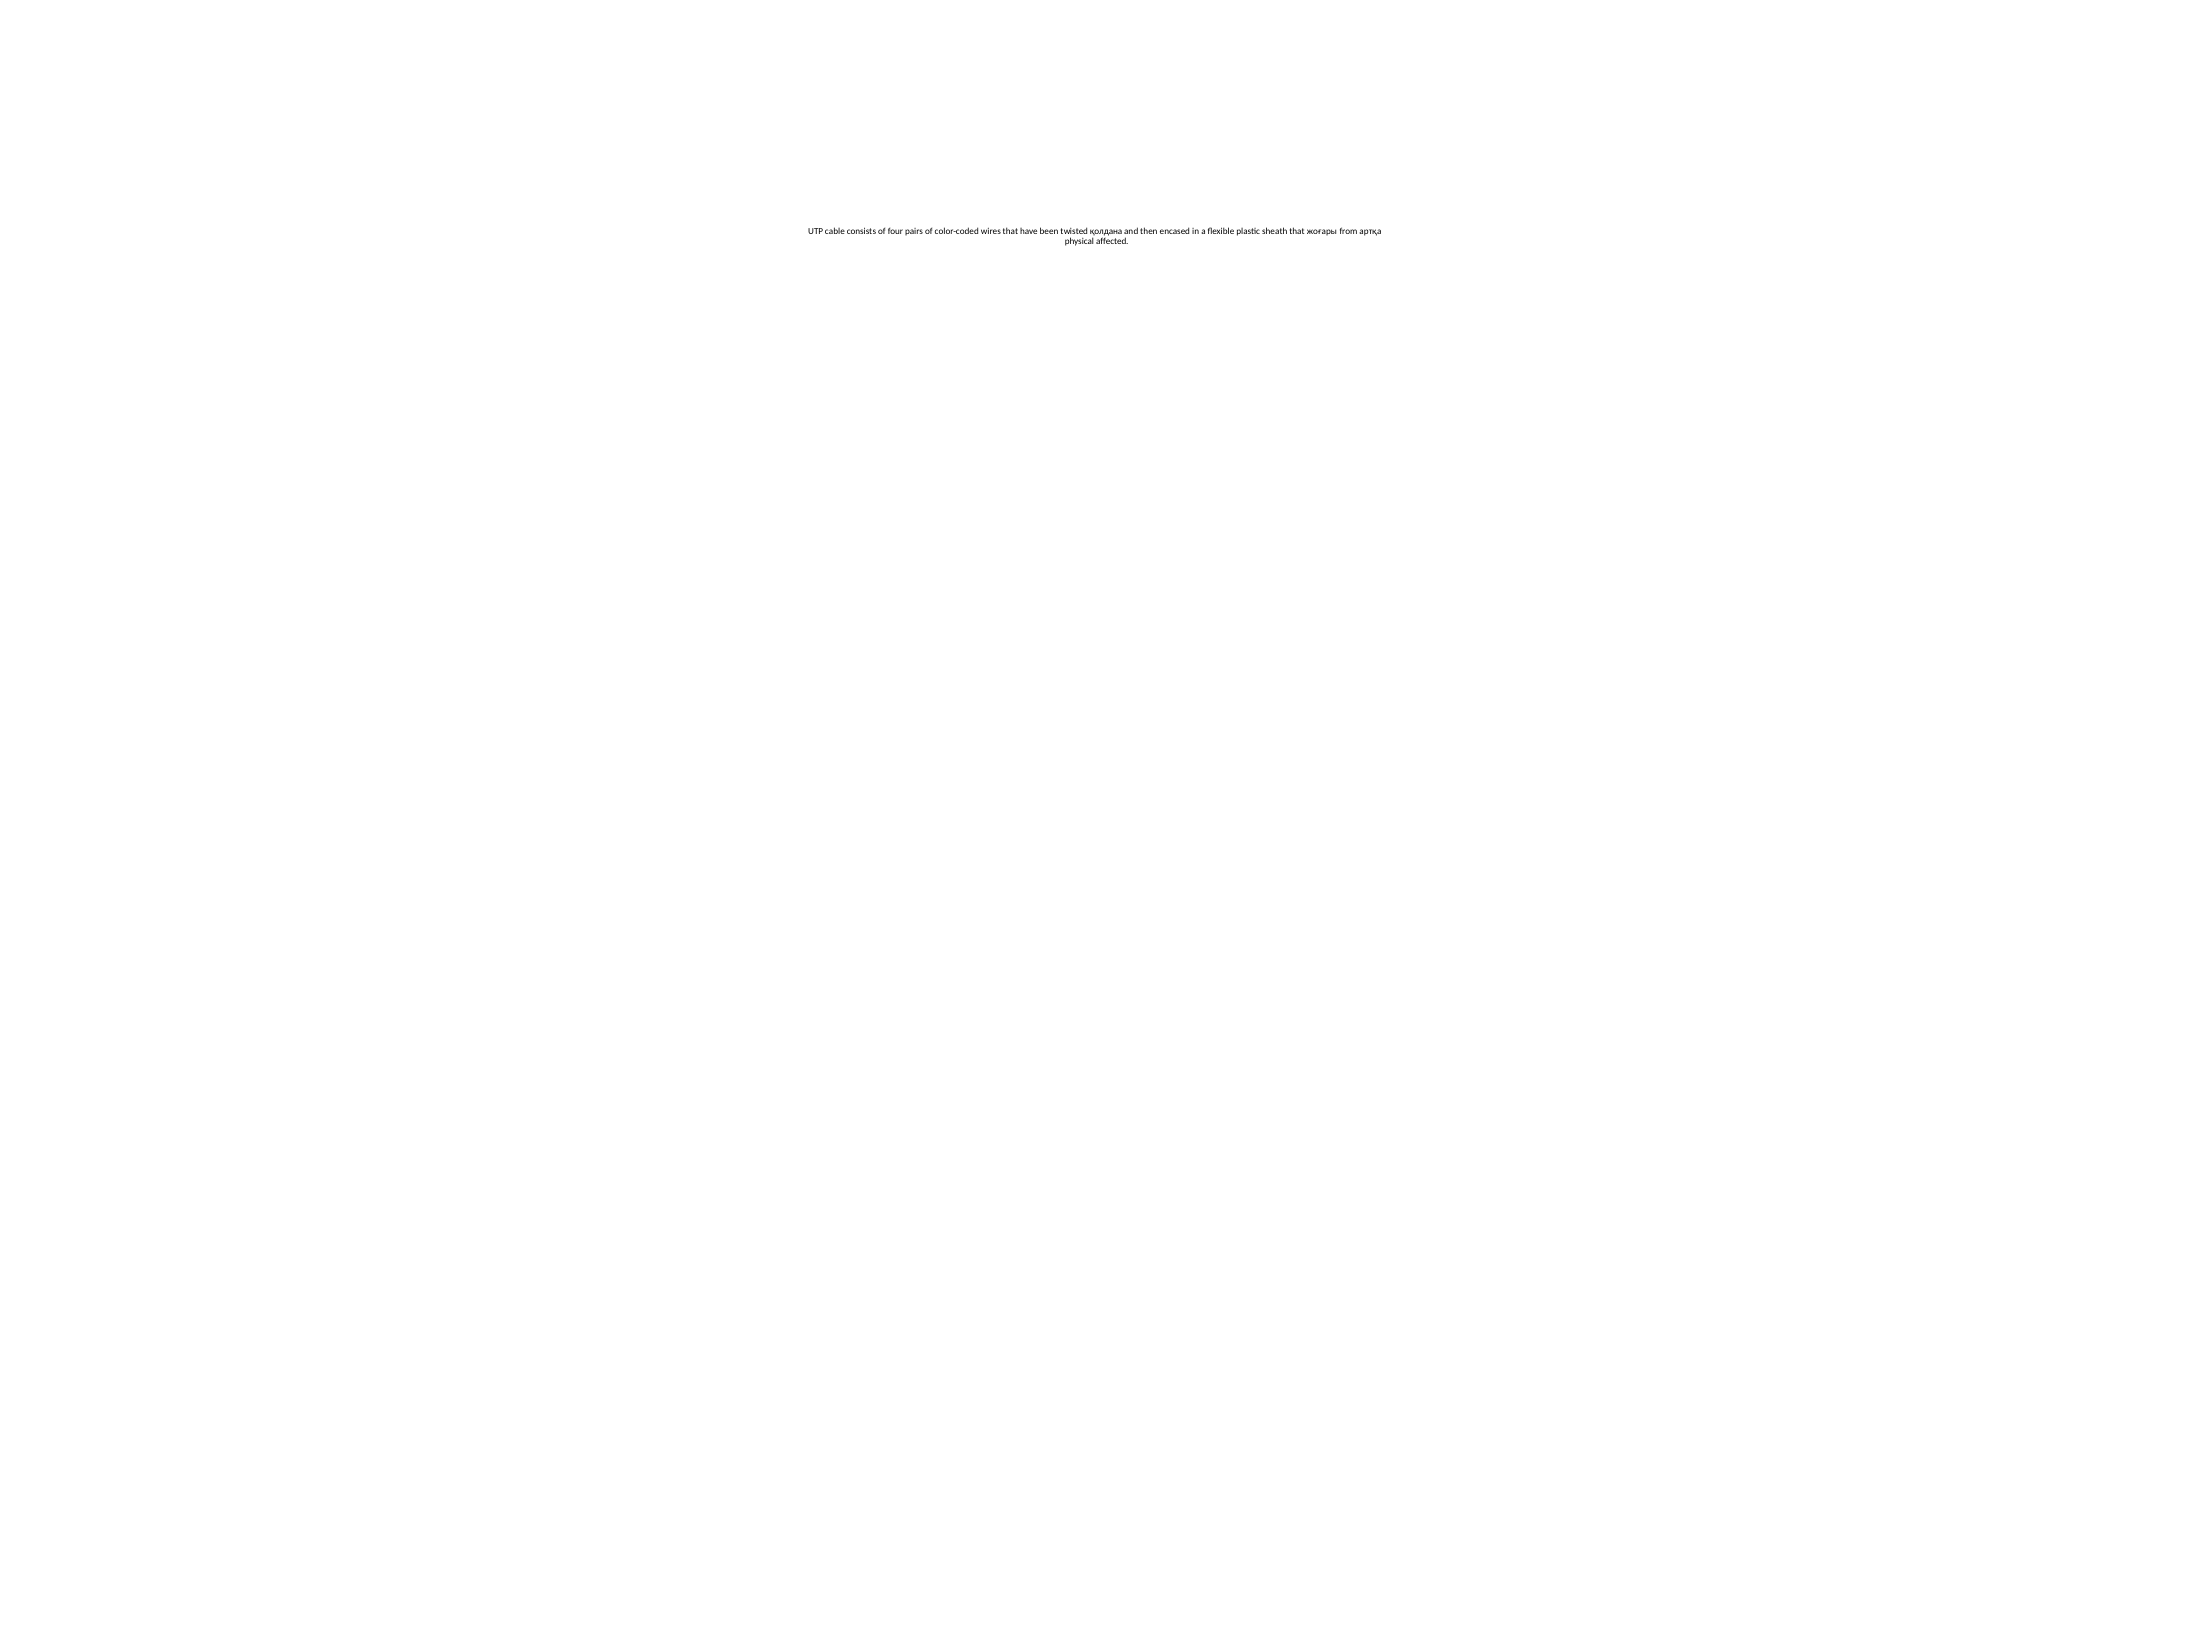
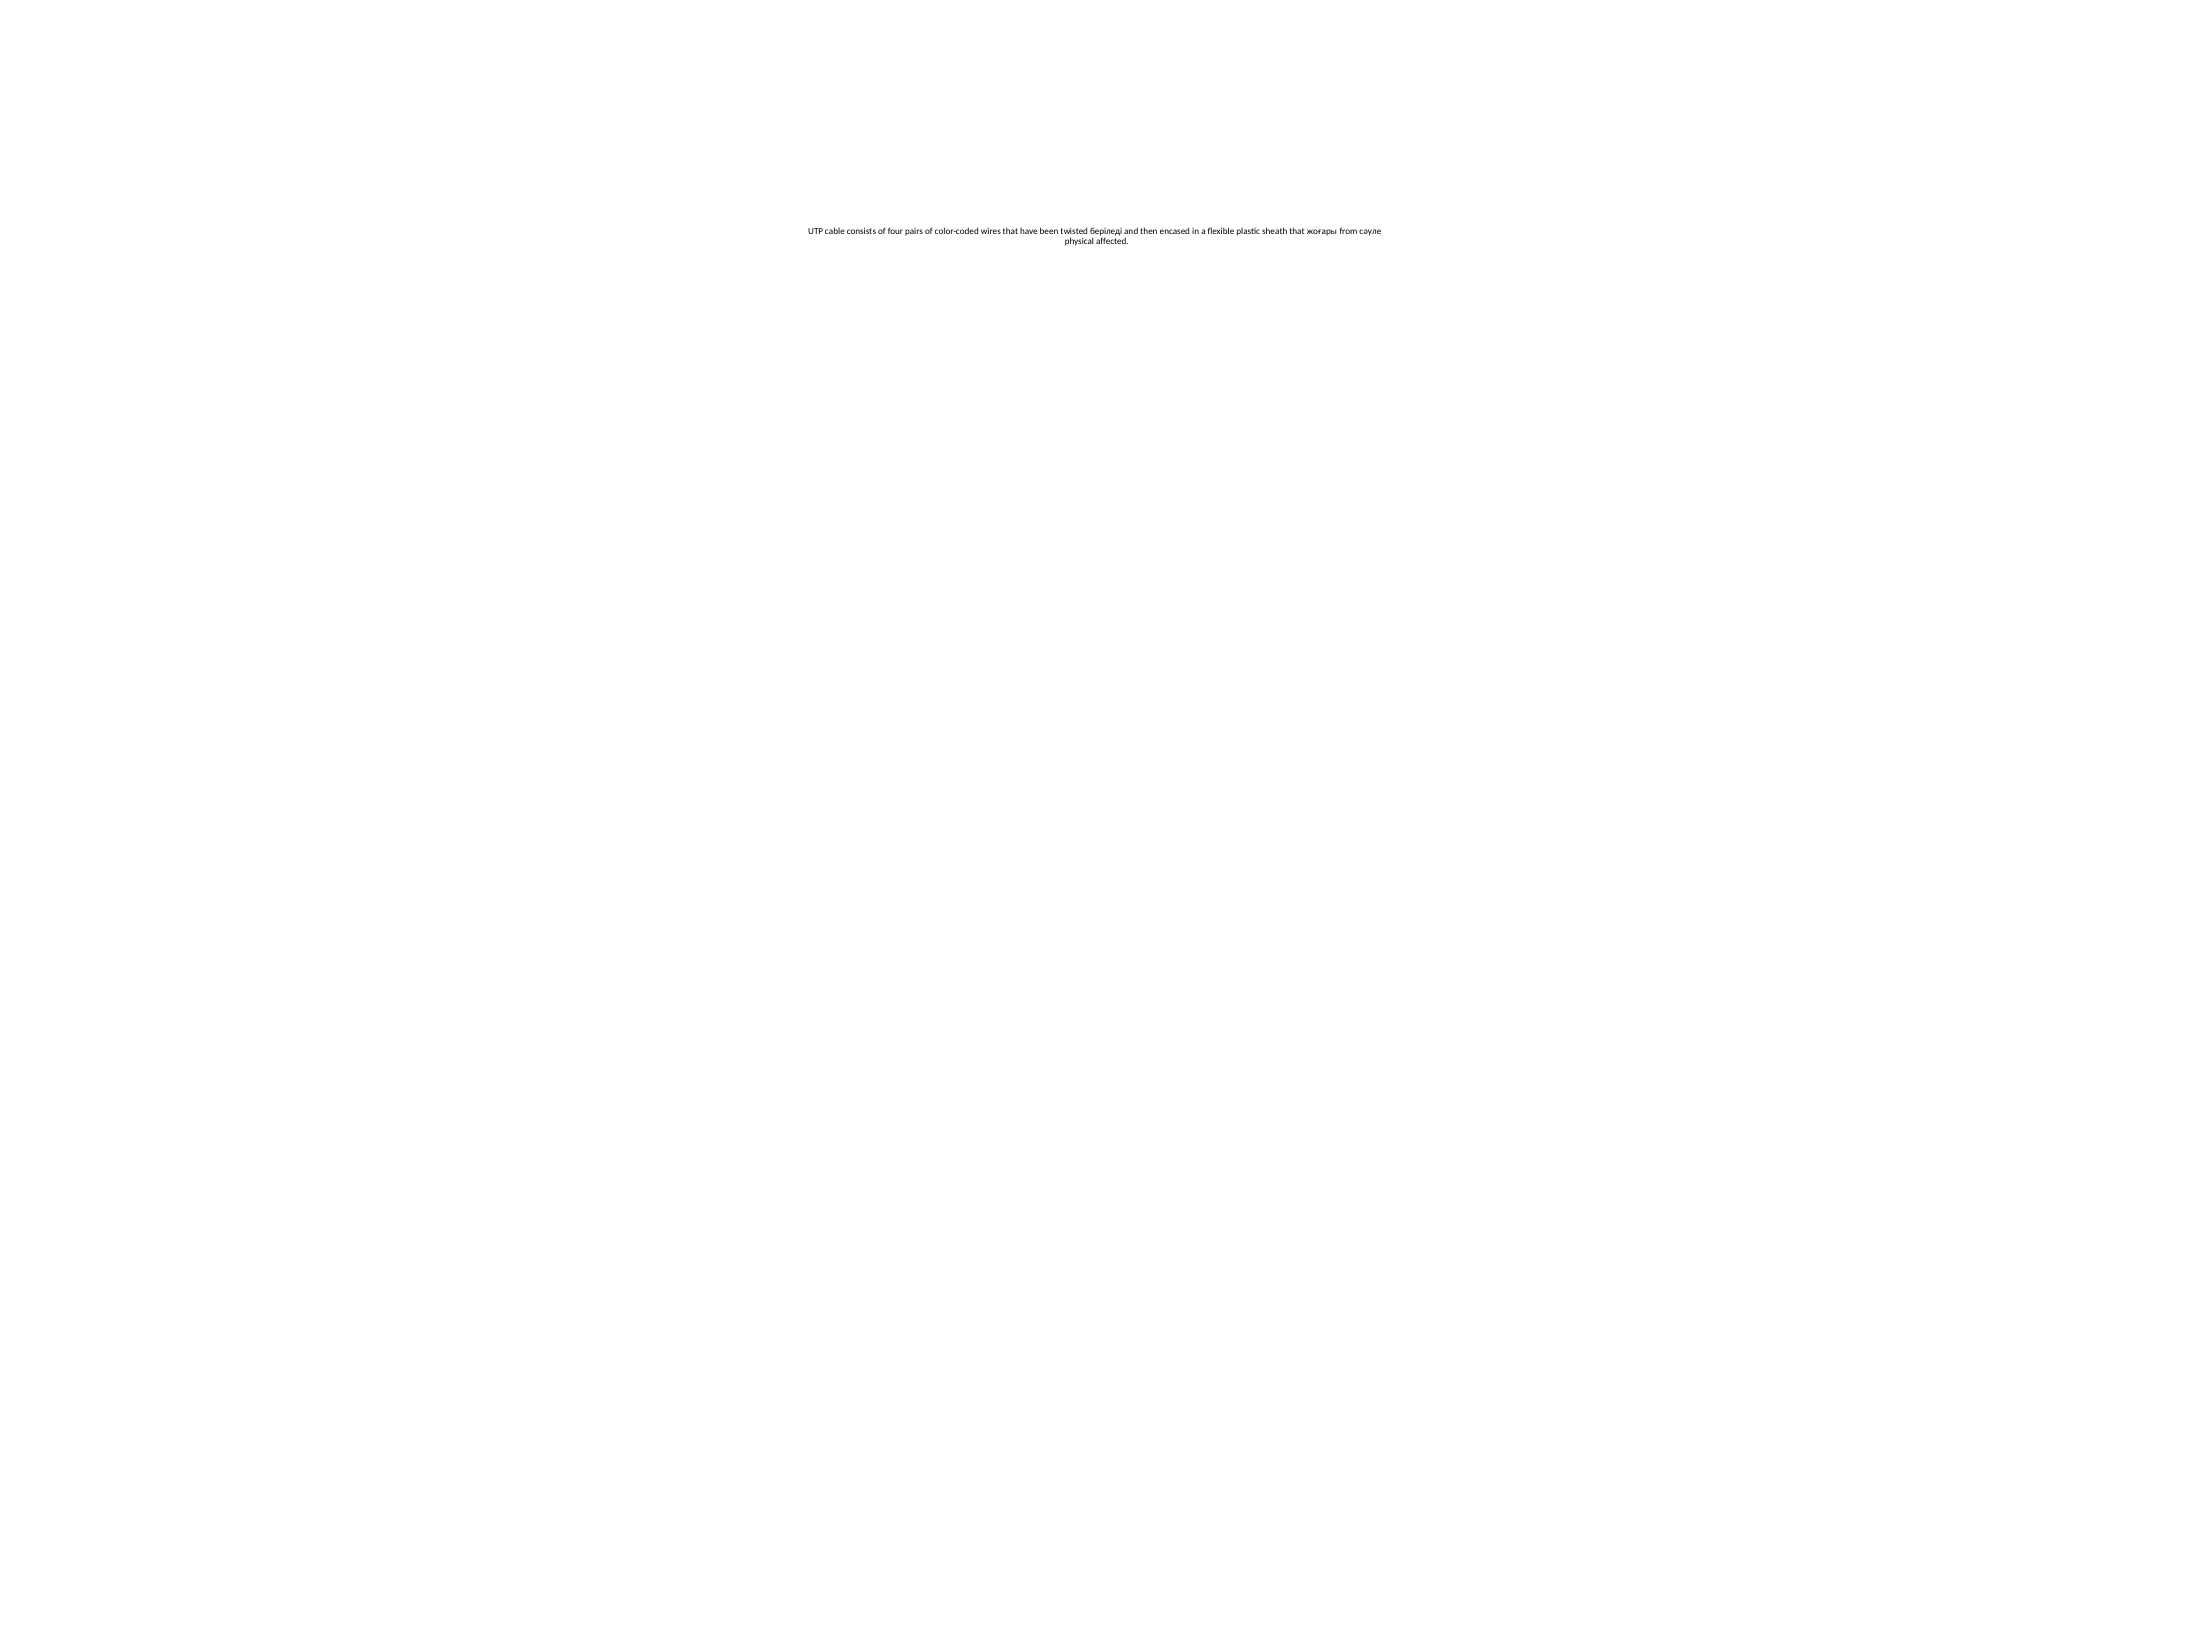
қолдана: қолдана -> беріледі
артқа: артқа -> сәуле
